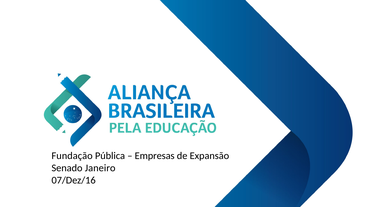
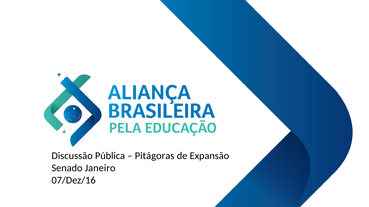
Fundação: Fundação -> Discussão
Empresas: Empresas -> Pitágoras
